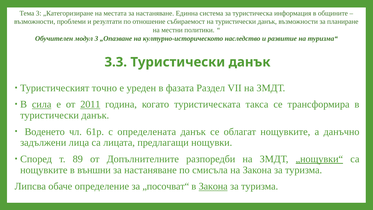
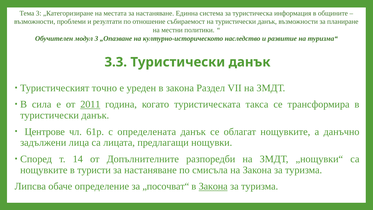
уреден в фазата: фазата -> закона
сила underline: present -> none
Воденето: Воденето -> Центрове
89: 89 -> 14
„нощувки“ underline: present -> none
външни: външни -> туристи
